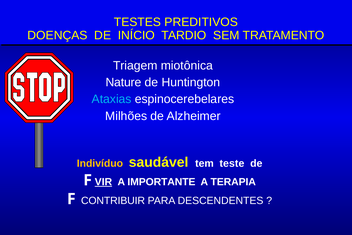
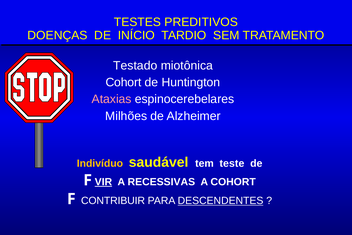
Triagem: Triagem -> Testado
Nature at (123, 82): Nature -> Cohort
Ataxias colour: light blue -> pink
IMPORTANTE: IMPORTANTE -> RECESSIVAS
A TERAPIA: TERAPIA -> COHORT
DESCENDENTES underline: none -> present
